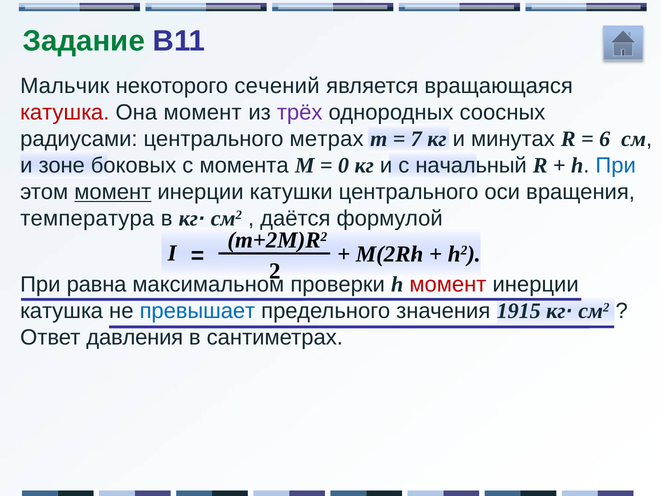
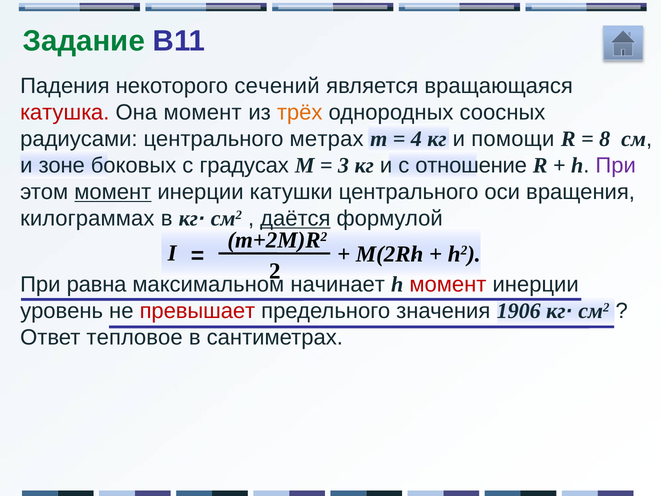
Мальчик: Мальчик -> Падения
трёх colour: purple -> orange
7: 7 -> 4
минутах: минутах -> помощи
6: 6 -> 8
момента: момента -> градусах
0: 0 -> 3
начальный: начальный -> отношение
При at (616, 165) colour: blue -> purple
температура: температура -> килограммах
даётся underline: none -> present
проверки: проверки -> начинает
катушка at (62, 311): катушка -> уровень
превышает colour: blue -> red
1915: 1915 -> 1906
давления: давления -> тепловое
